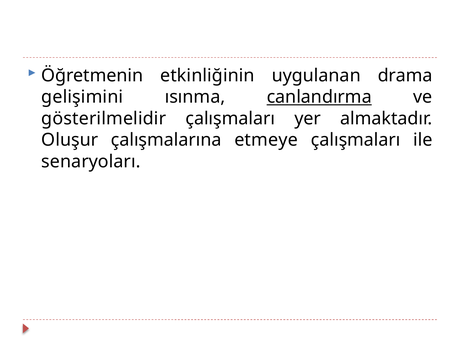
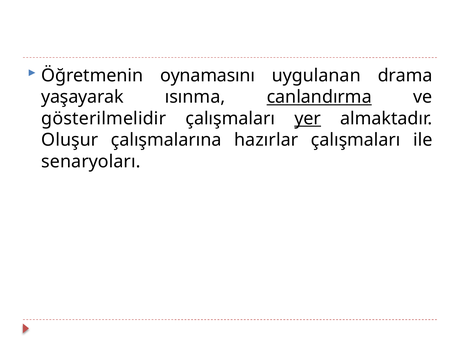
etkinliğinin: etkinliğinin -> oynamasını
gelişimini: gelişimini -> yaşayarak
yer underline: none -> present
etmeye: etmeye -> hazırlar
